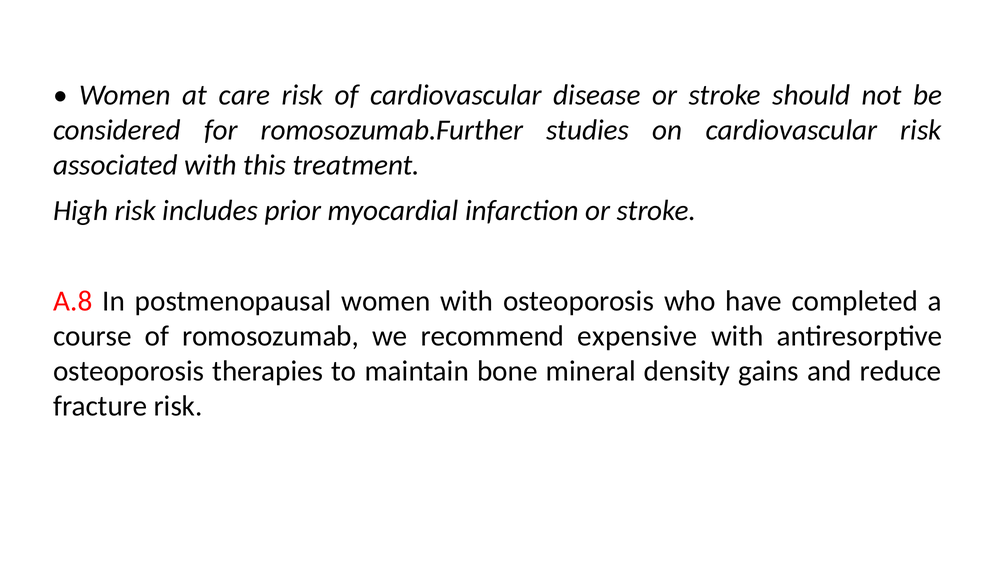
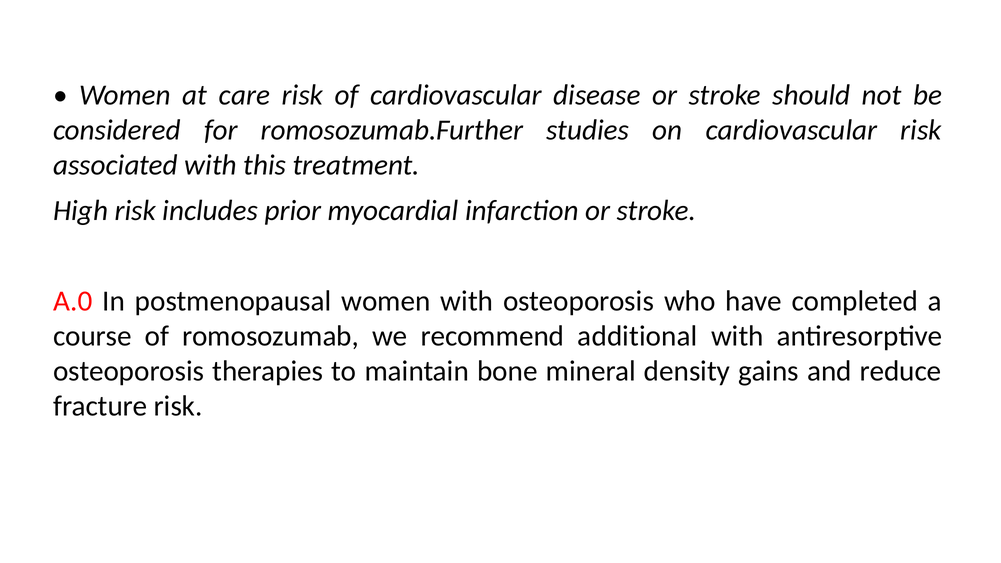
A.8: A.8 -> A.0
expensive: expensive -> additional
